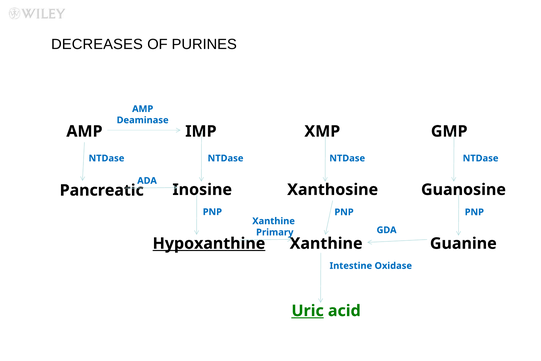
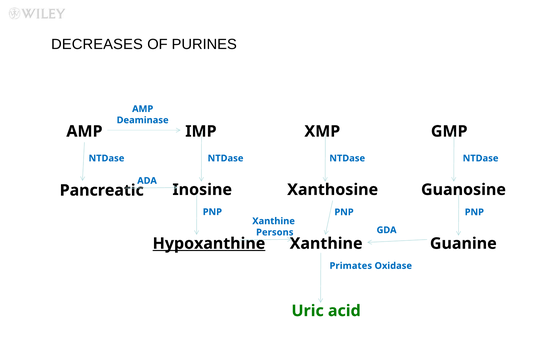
Primary: Primary -> Persons
Intestine: Intestine -> Primates
Uric underline: present -> none
